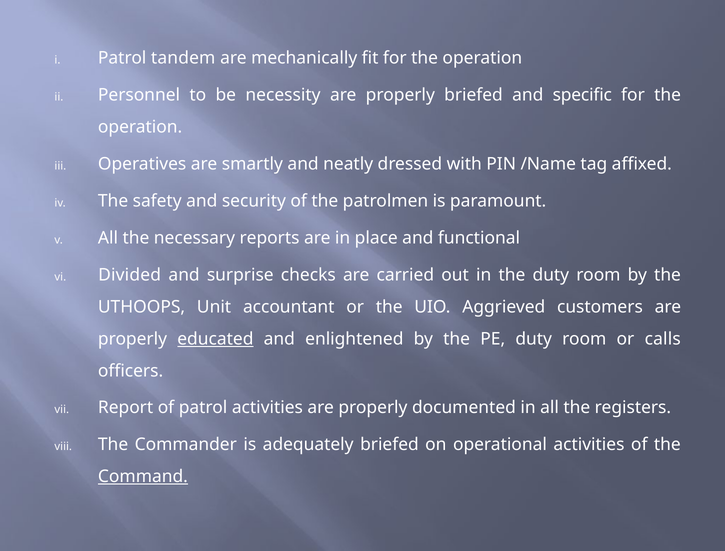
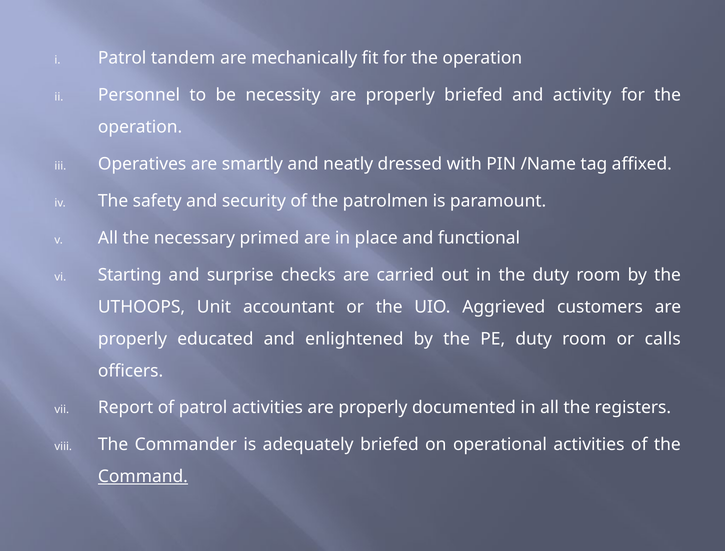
specific: specific -> activity
reports: reports -> primed
Divided: Divided -> Starting
educated underline: present -> none
